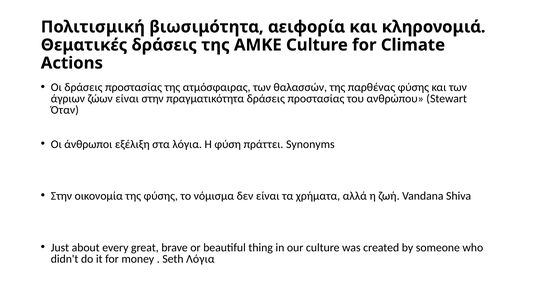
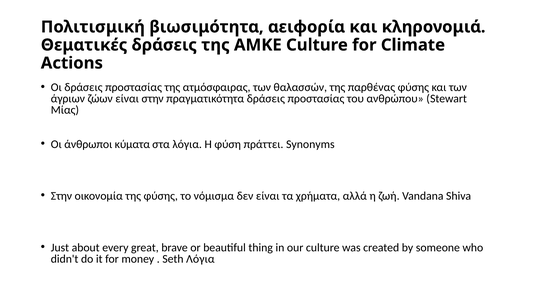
Όταν: Όταν -> Μίας
εξέλιξη: εξέλιξη -> κύματα
